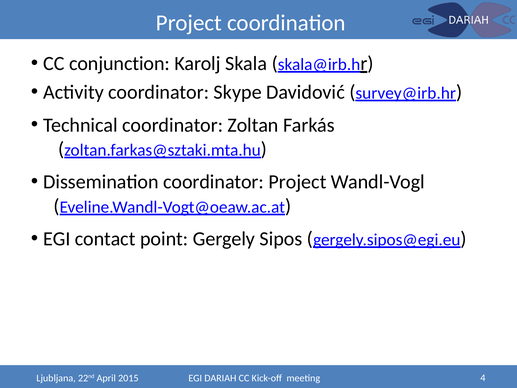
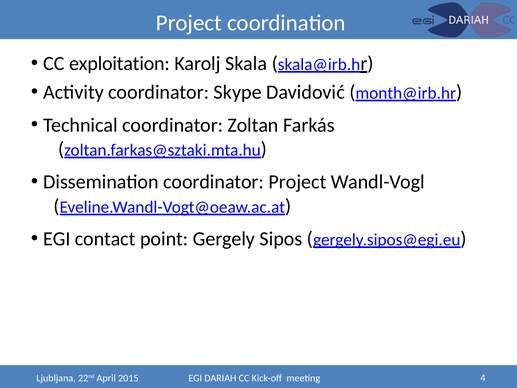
conjunction: conjunction -> exploitation
survey@irb.hr: survey@irb.hr -> month@irb.hr
